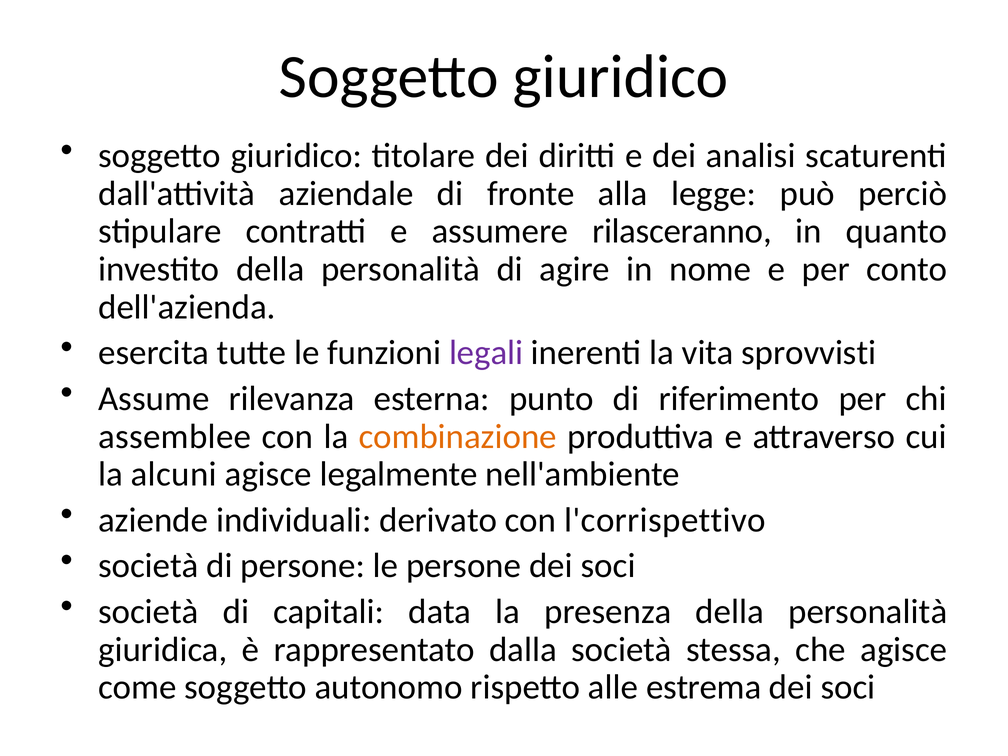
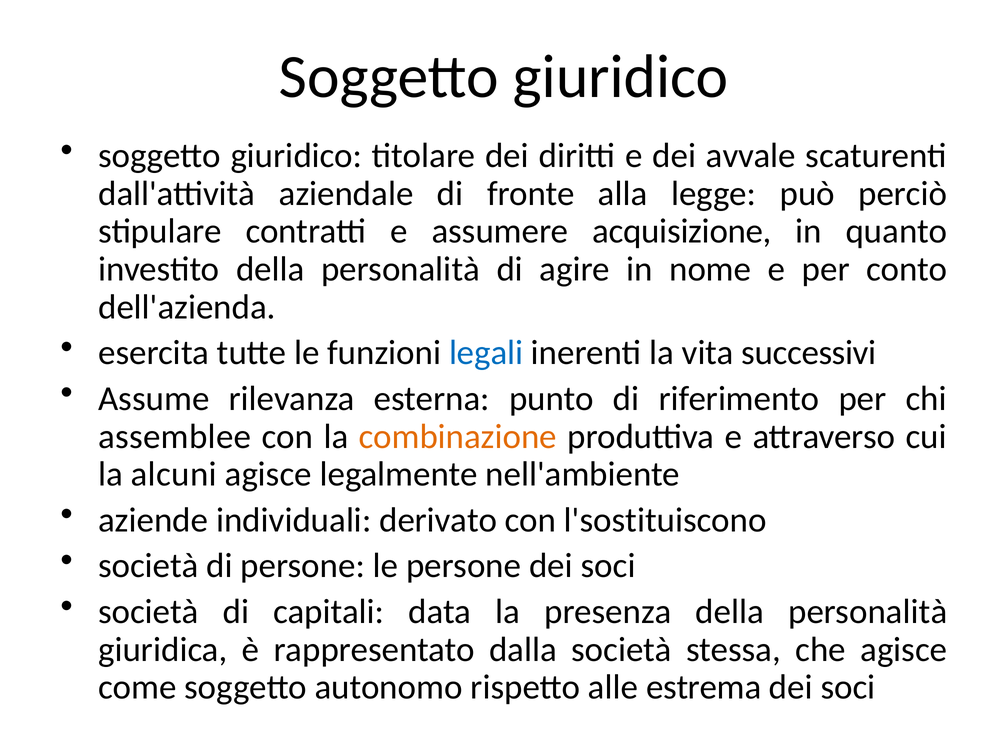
analisi: analisi -> avvale
rilasceranno: rilasceranno -> acquisizione
legali colour: purple -> blue
sprovvisti: sprovvisti -> successivi
l'corrispettivo: l'corrispettivo -> l'sostituiscono
